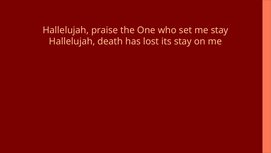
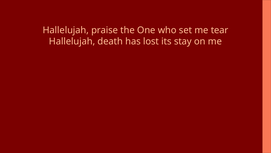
me stay: stay -> tear
